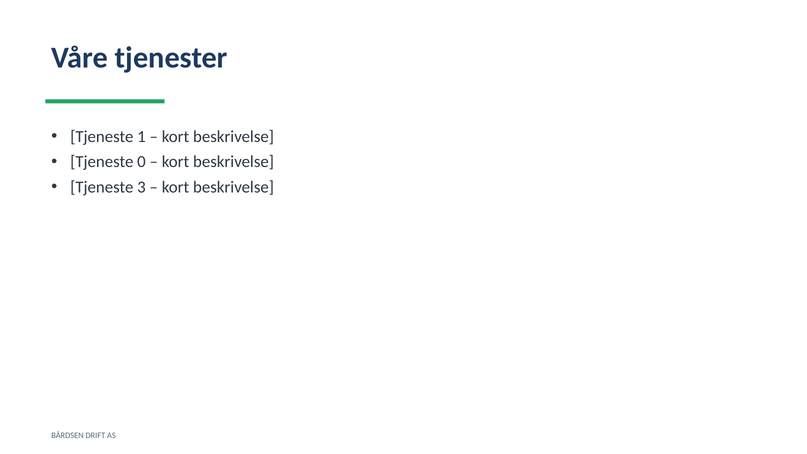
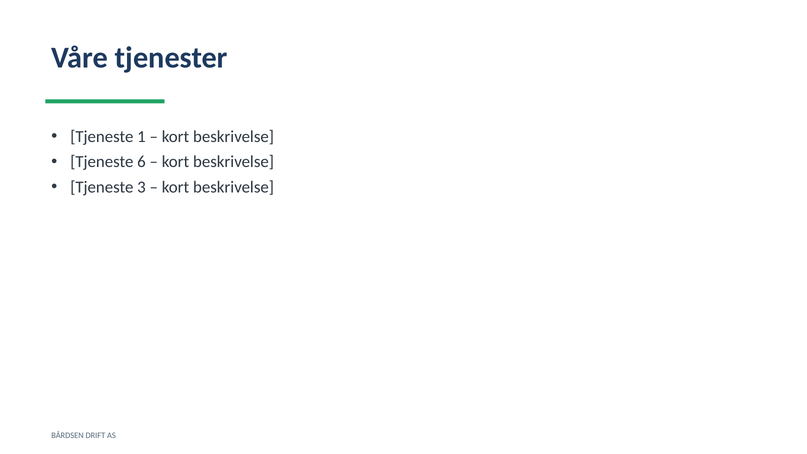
0: 0 -> 6
